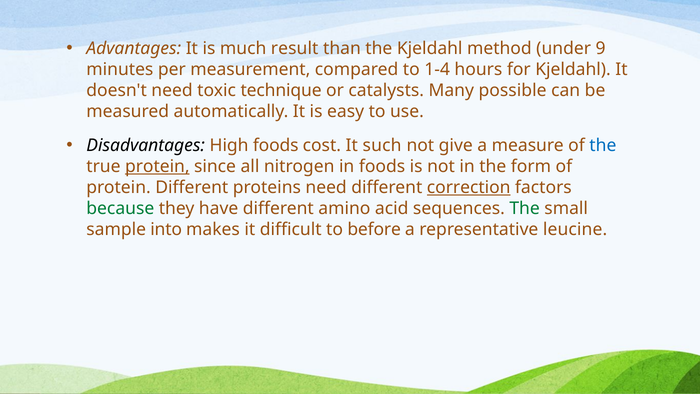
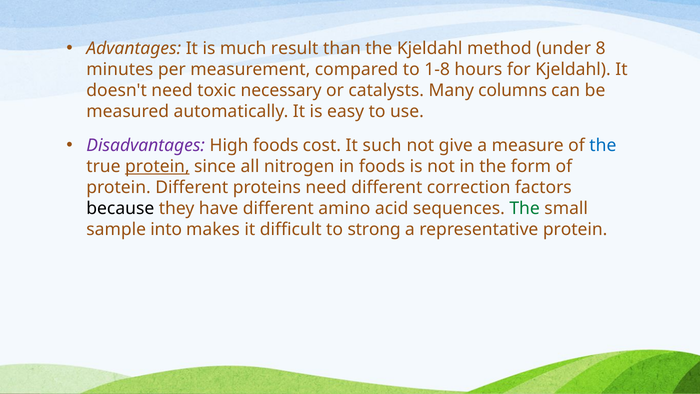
9: 9 -> 8
1-4: 1-4 -> 1-8
technique: technique -> necessary
possible: possible -> columns
Disadvantages colour: black -> purple
correction underline: present -> none
because colour: green -> black
before: before -> strong
representative leucine: leucine -> protein
